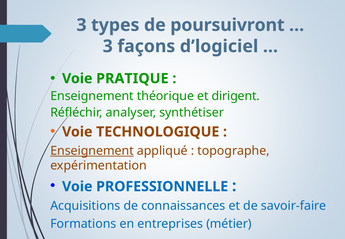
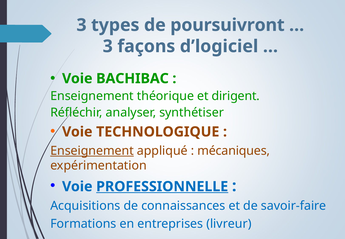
PRATIQUE: PRATIQUE -> BACHIBAC
topographe: topographe -> mécaniques
PROFESSIONNELLE underline: none -> present
métier: métier -> livreur
